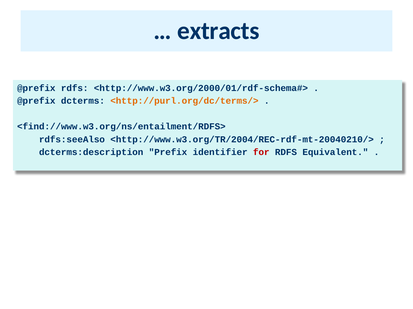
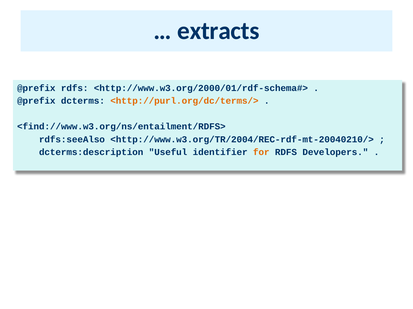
Prefix: Prefix -> Useful
for colour: red -> orange
Equivalent: Equivalent -> Developers
